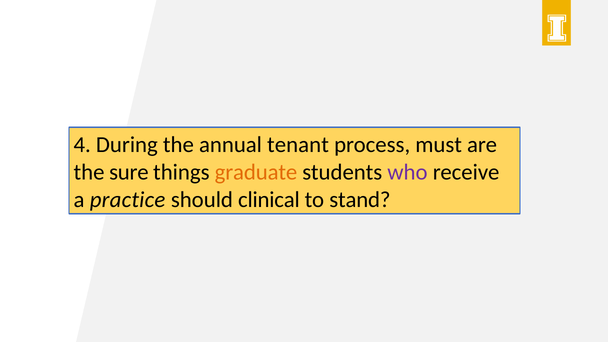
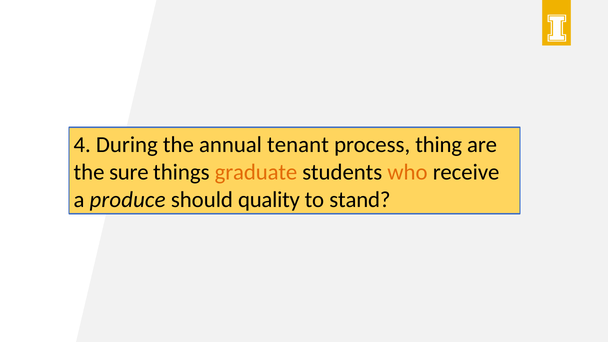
must: must -> thing
who colour: purple -> orange
practice: practice -> produce
clinical: clinical -> quality
